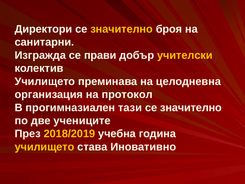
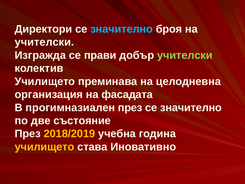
значително at (122, 29) colour: yellow -> light blue
санитарни at (44, 42): санитарни -> учителски
учителски at (185, 55) colour: yellow -> light green
протокол: протокол -> фасадата
прогимназиален тази: тази -> през
учениците: учениците -> състояние
